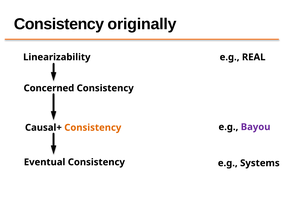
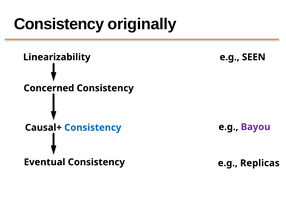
REAL: REAL -> SEEN
Consistency at (93, 128) colour: orange -> blue
Systems: Systems -> Replicas
